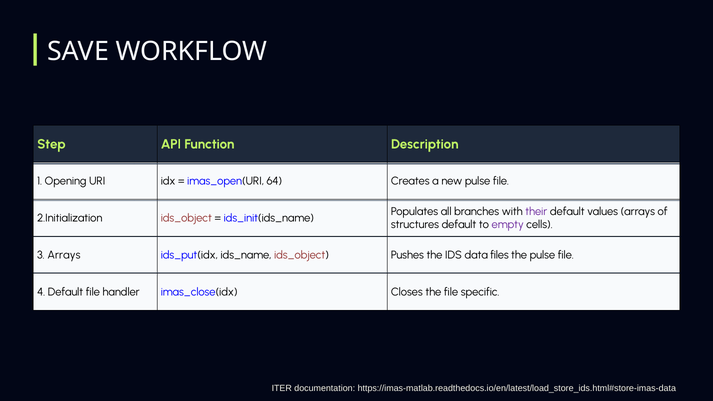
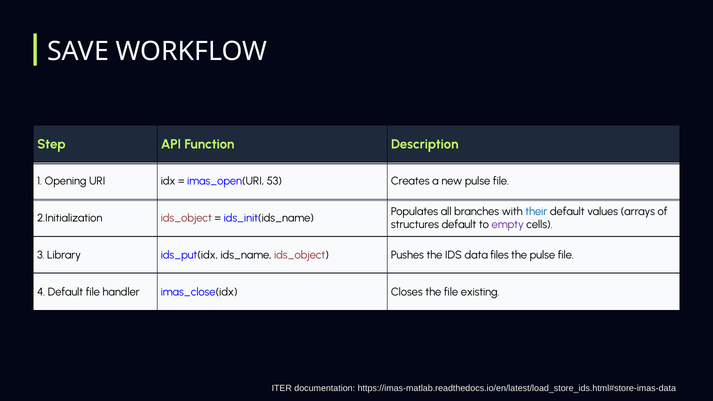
64: 64 -> 53
their colour: purple -> blue
3 Arrays: Arrays -> Library
specific: specific -> existing
